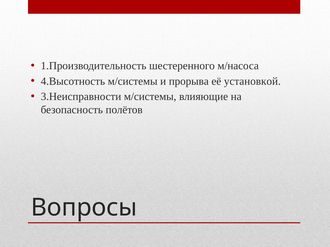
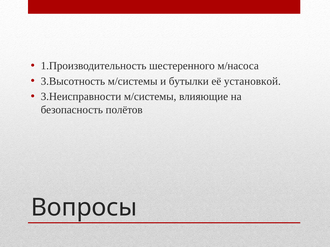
4.Высотность: 4.Высотность -> 3.Высотность
прорыва: прорыва -> бутылки
